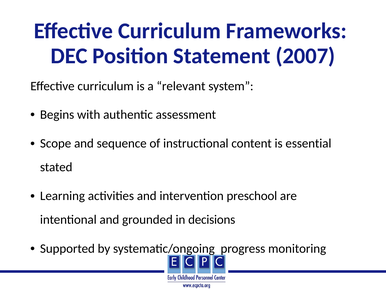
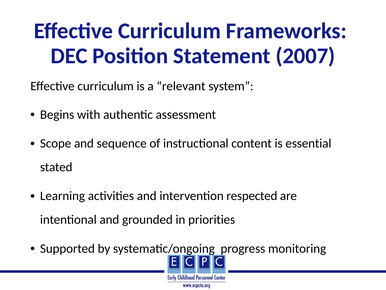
preschool: preschool -> respected
decisions: decisions -> priorities
